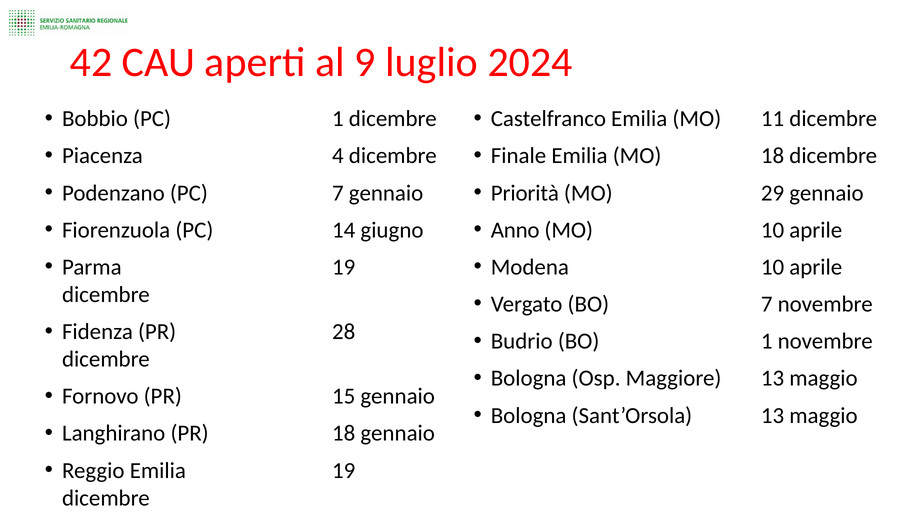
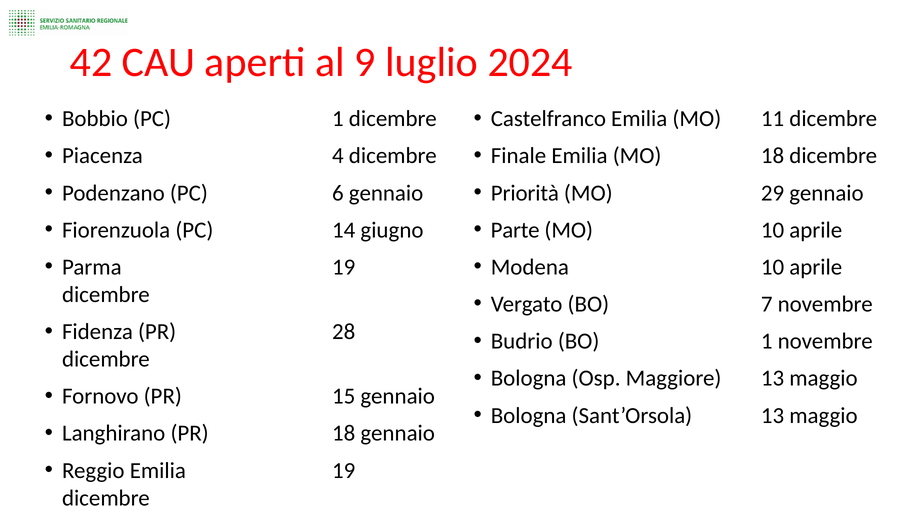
PC 7: 7 -> 6
Anno: Anno -> Parte
